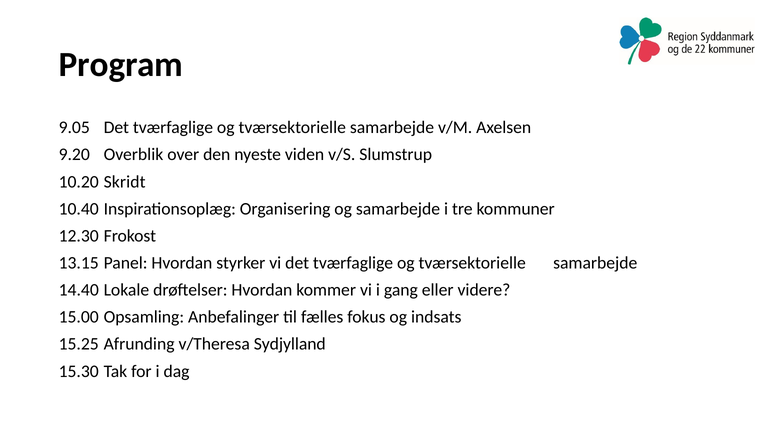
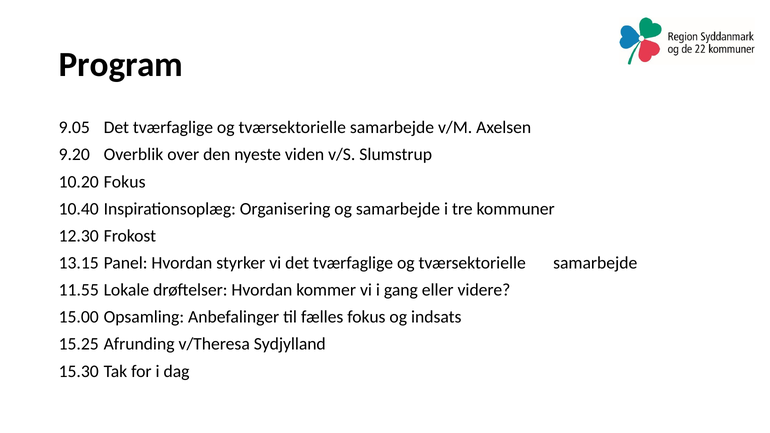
10.20 Skridt: Skridt -> Fokus
14.40: 14.40 -> 11.55
